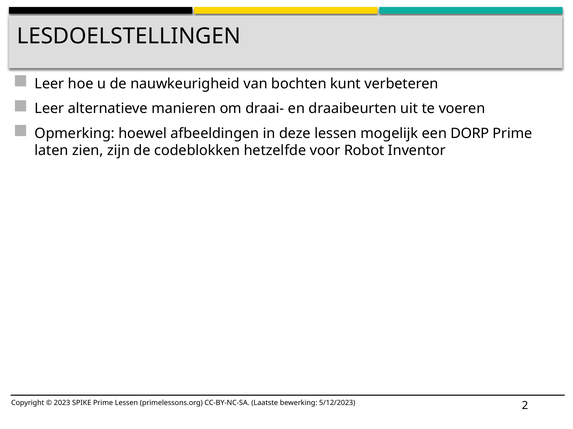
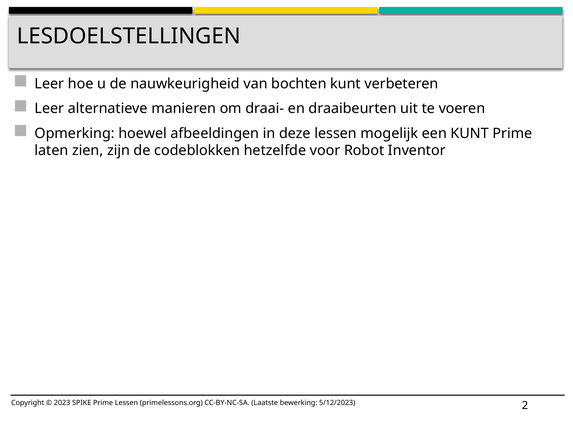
een DORP: DORP -> KUNT
